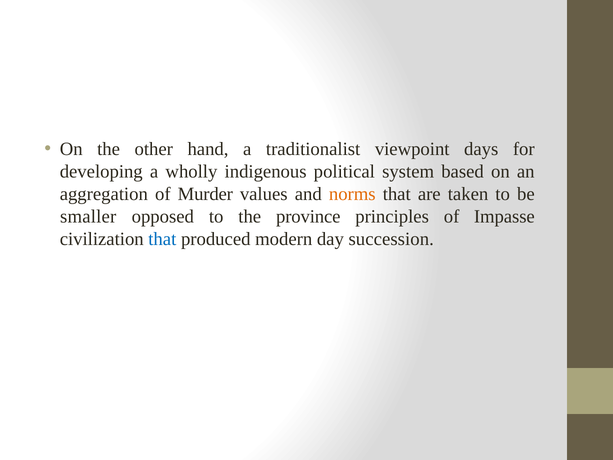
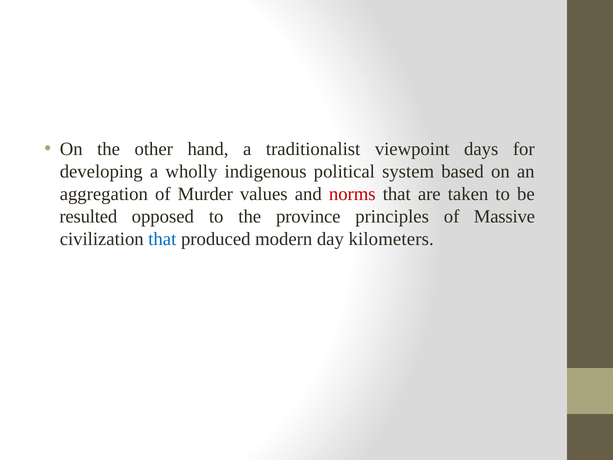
norms colour: orange -> red
smaller: smaller -> resulted
Impasse: Impasse -> Massive
succession: succession -> kilometers
